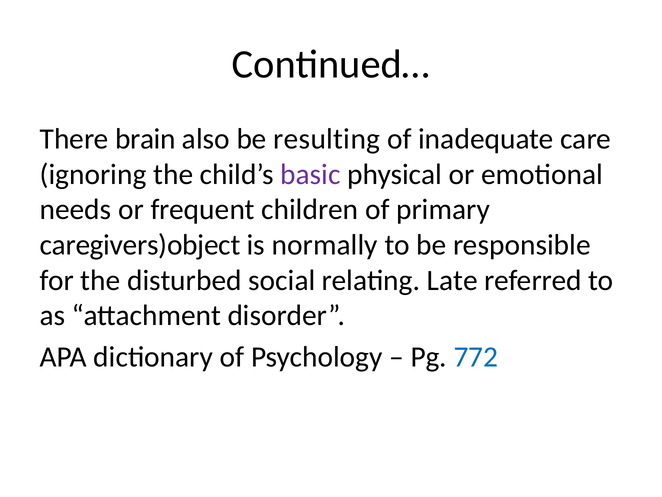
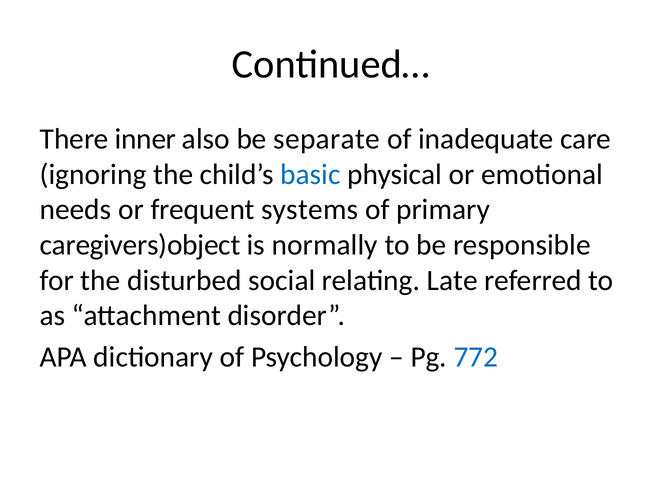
brain: brain -> inner
resulting: resulting -> separate
basic colour: purple -> blue
children: children -> systems
